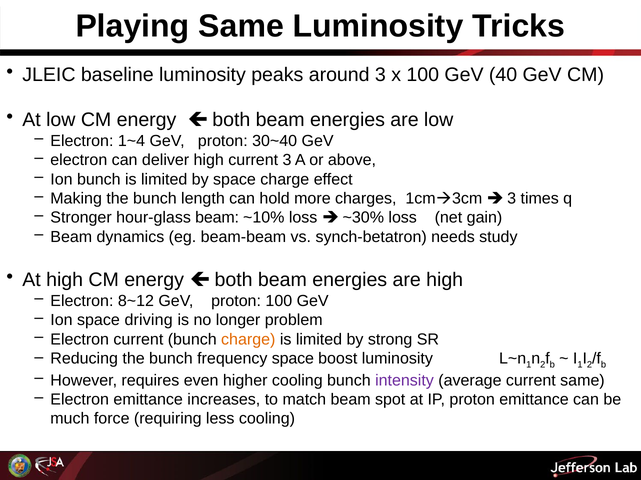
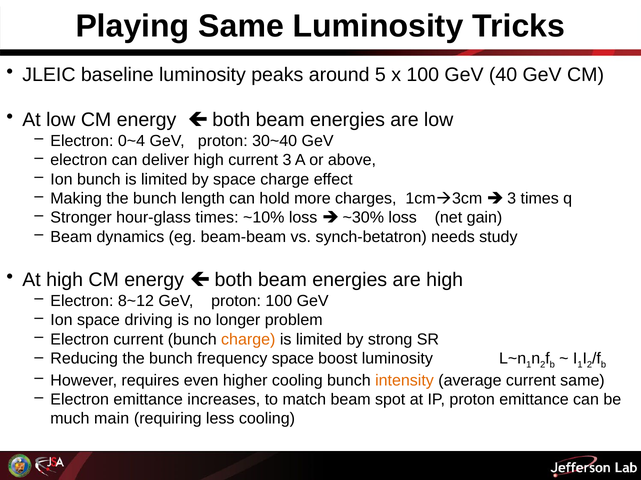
around 3: 3 -> 5
1~4: 1~4 -> 0~4
hour-glass beam: beam -> times
intensity colour: purple -> orange
force: force -> main
